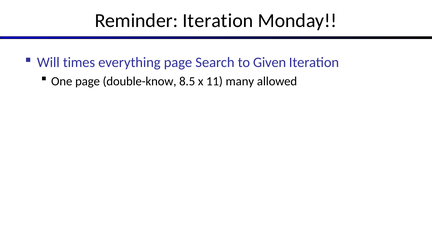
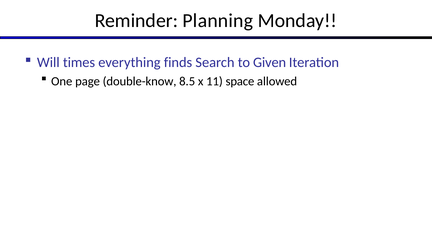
Reminder Iteration: Iteration -> Planning
everything page: page -> finds
many: many -> space
